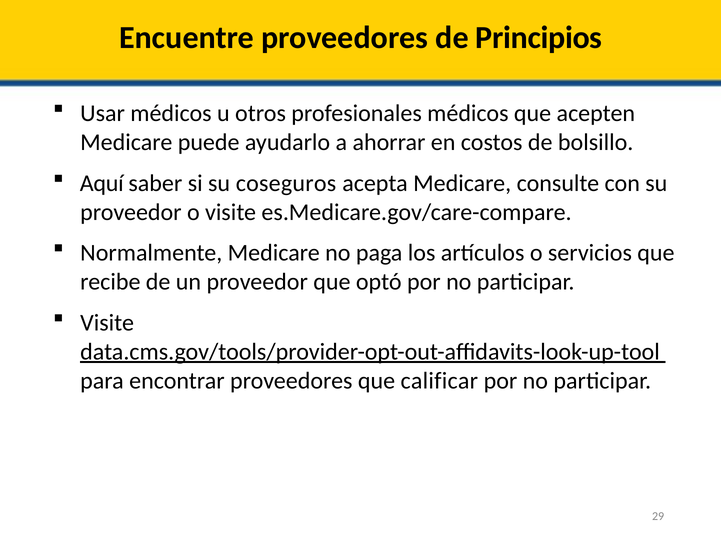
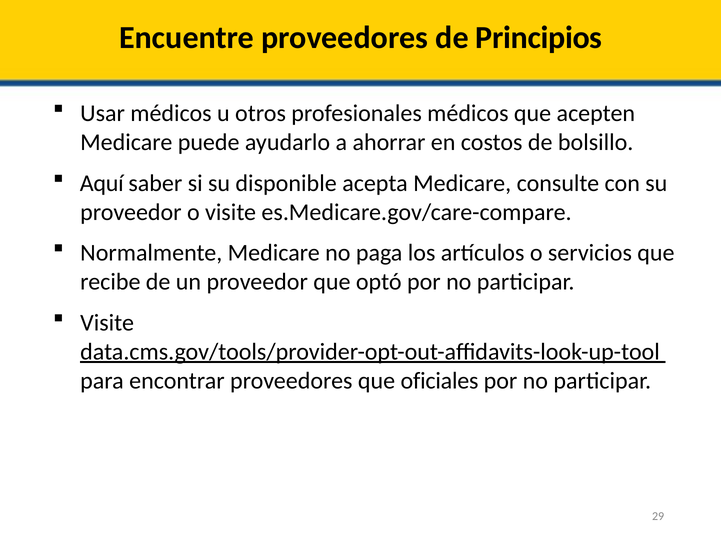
coseguros: coseguros -> disponible
calificar: calificar -> oficiales
